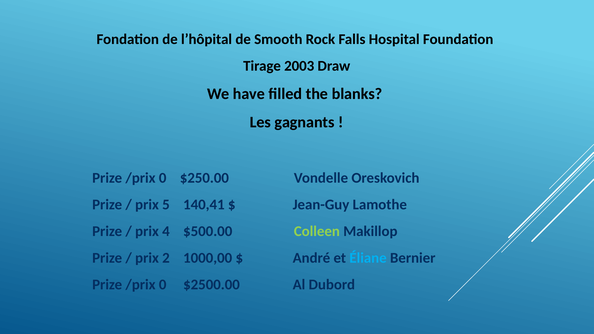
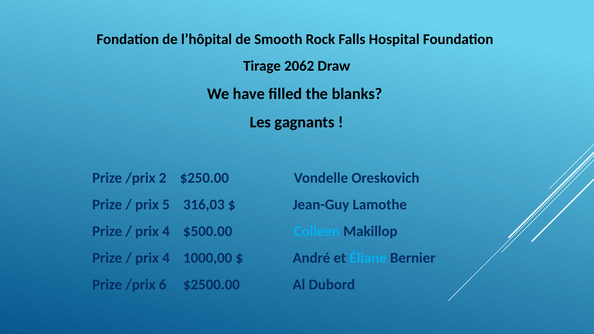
2003: 2003 -> 2062
0 at (163, 178): 0 -> 2
140,41: 140,41 -> 316,03
Colleen colour: light green -> light blue
2 at (166, 258): 2 -> 4
0 at (163, 285): 0 -> 6
